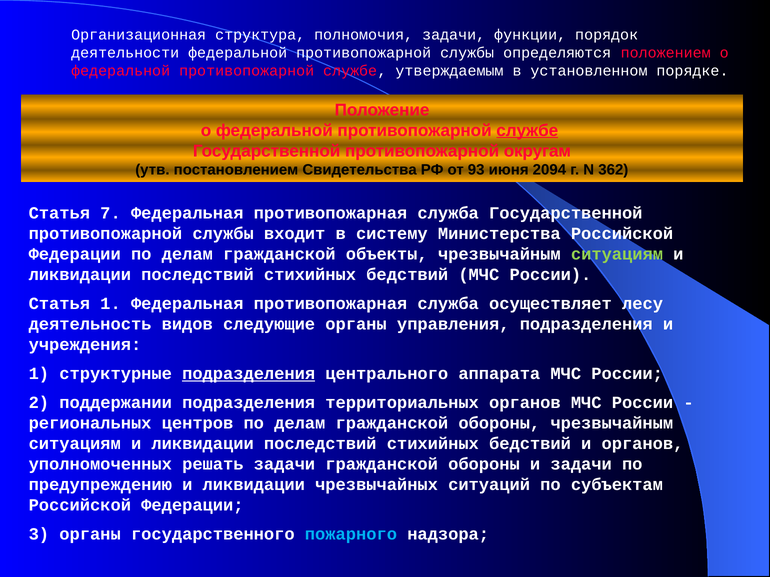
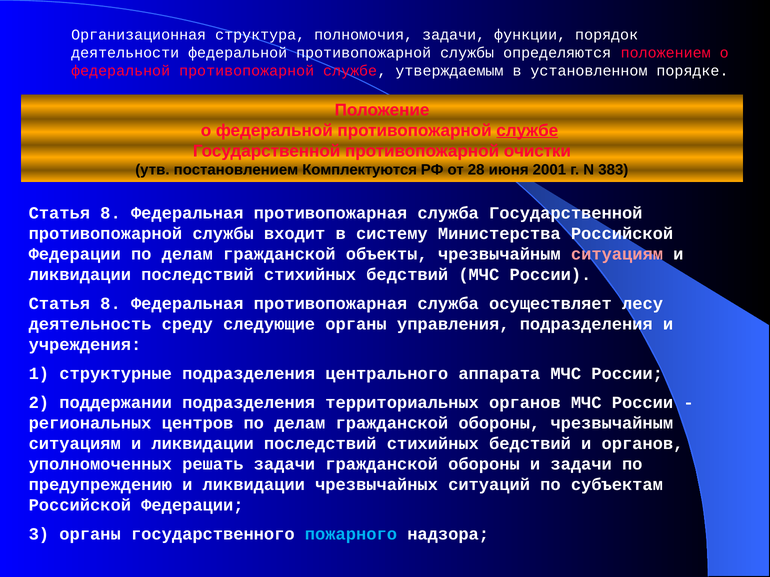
округам: округам -> очистки
Свидетельства: Свидетельства -> Комплектуются
93: 93 -> 28
2094: 2094 -> 2001
362: 362 -> 383
7 at (111, 213): 7 -> 8
ситуациям at (617, 254) colour: light green -> pink
1 at (111, 304): 1 -> 8
видов: видов -> среду
подразделения at (249, 374) underline: present -> none
